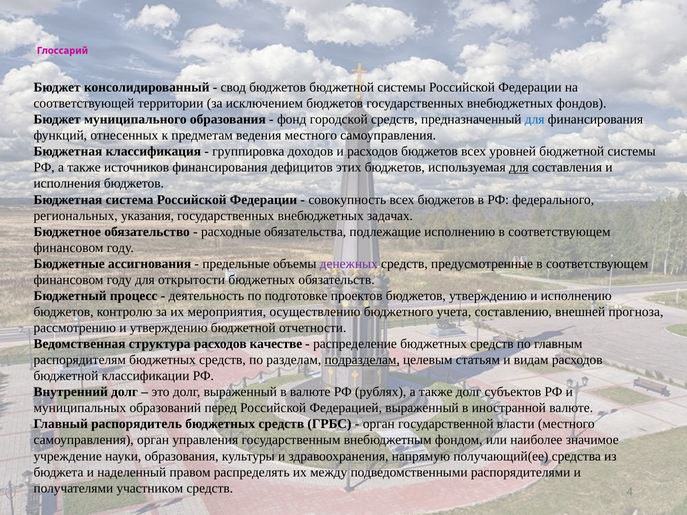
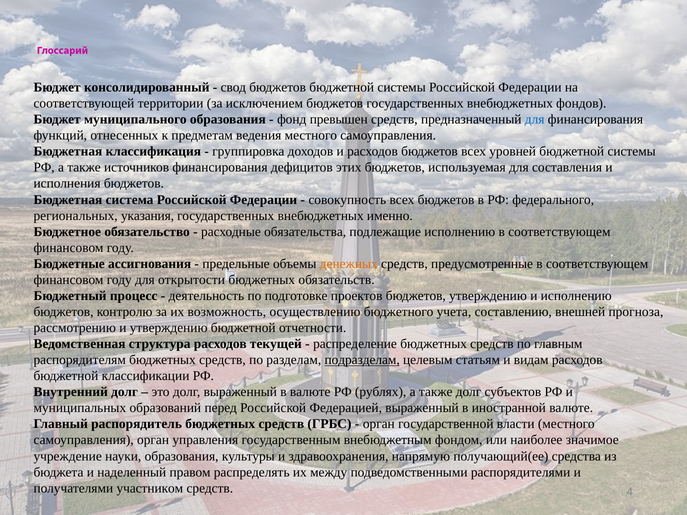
городской: городской -> превышен
для at (519, 168) underline: present -> none
задачах: задачах -> именно
денежных colour: purple -> orange
мероприятия: мероприятия -> возможность
качестве: качестве -> текущей
